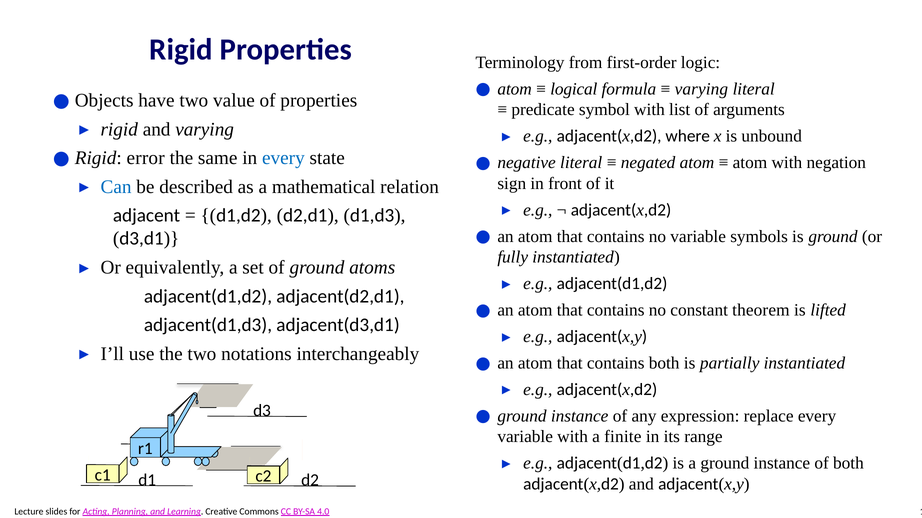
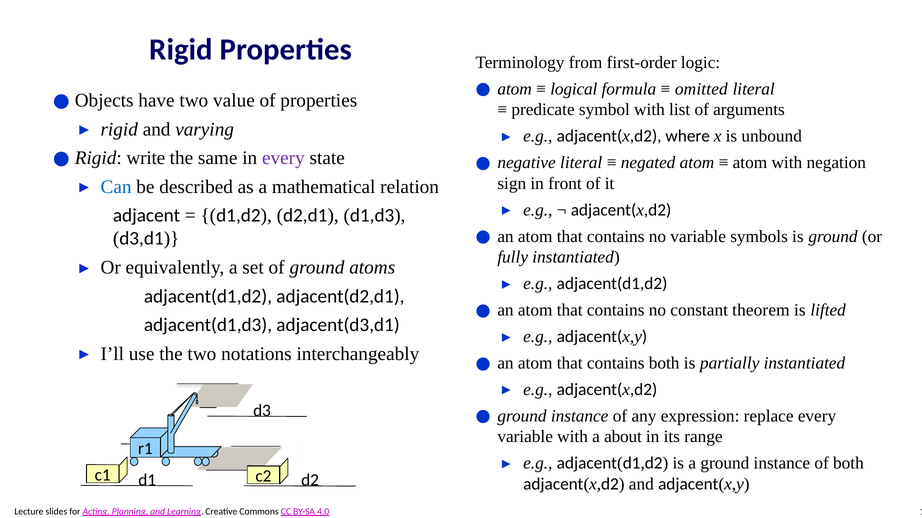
varying at (701, 89): varying -> omitted
error: error -> write
every at (283, 158) colour: blue -> purple
finite: finite -> about
